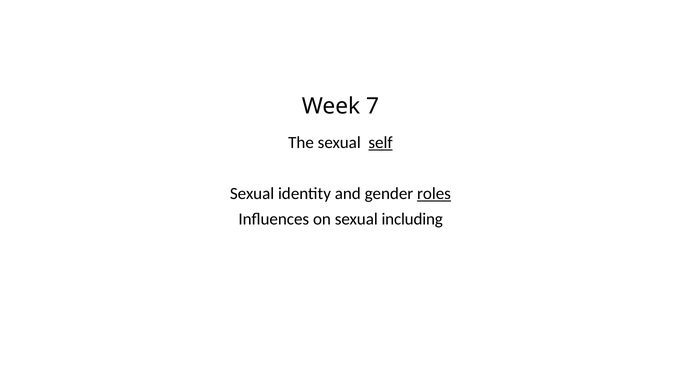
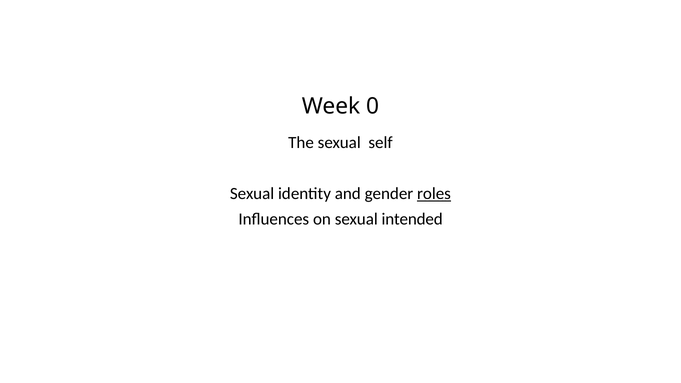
7: 7 -> 0
self underline: present -> none
including: including -> intended
